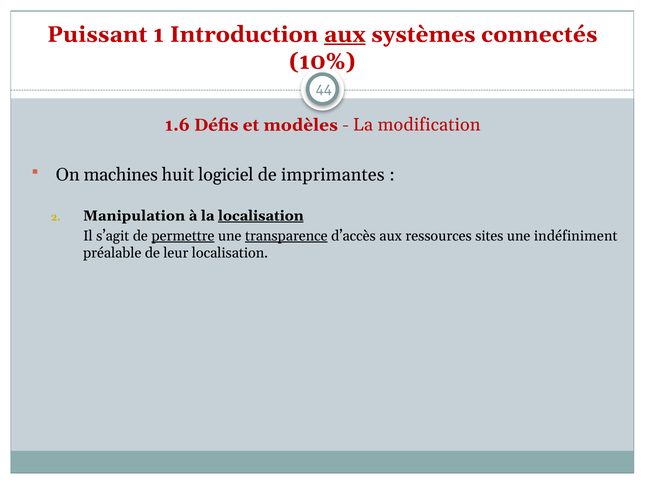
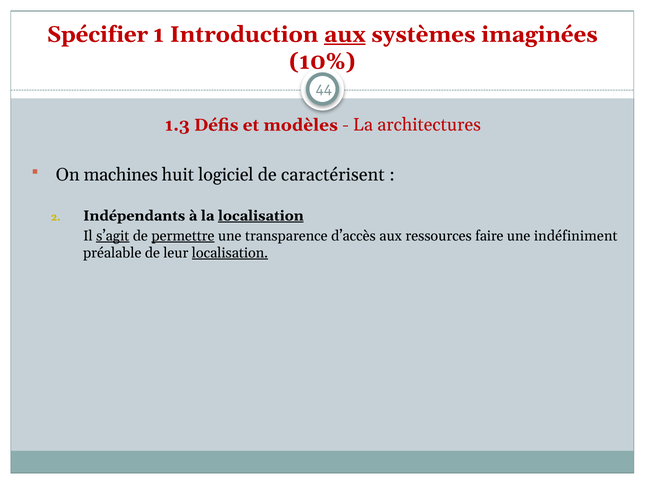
Puissant: Puissant -> Spécifier
connectés: connectés -> imaginées
1.6: 1.6 -> 1.3
modification: modification -> architectures
imprimantes: imprimantes -> caractérisent
Manipulation: Manipulation -> Indépendants
s’agit underline: none -> present
transparence underline: present -> none
sites: sites -> faire
localisation at (230, 253) underline: none -> present
